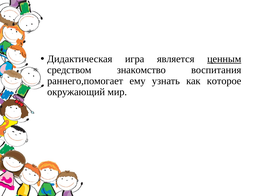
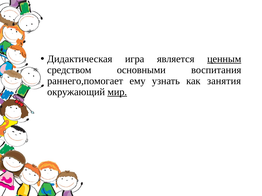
знакомство: знакомство -> основными
которое: которое -> занятия
мир underline: none -> present
